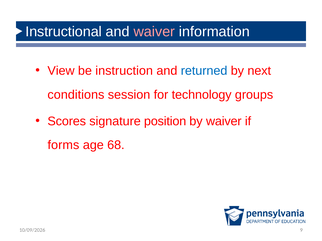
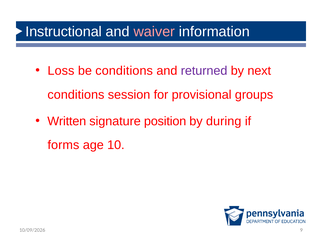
View: View -> Loss
be instruction: instruction -> conditions
returned colour: blue -> purple
technology: technology -> provisional
Scores: Scores -> Written
by waiver: waiver -> during
68: 68 -> 10
